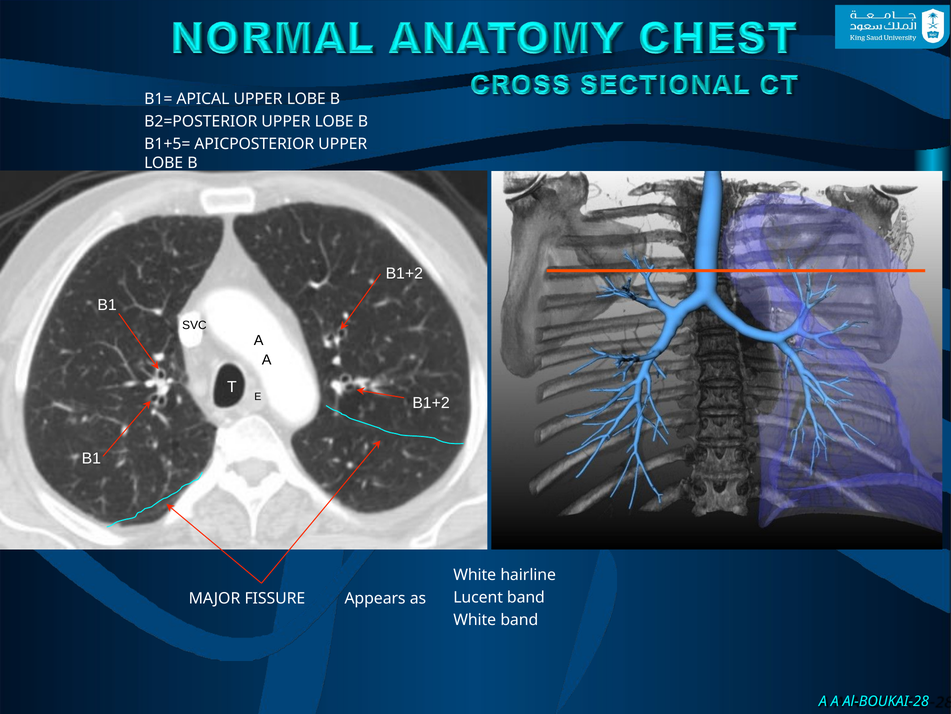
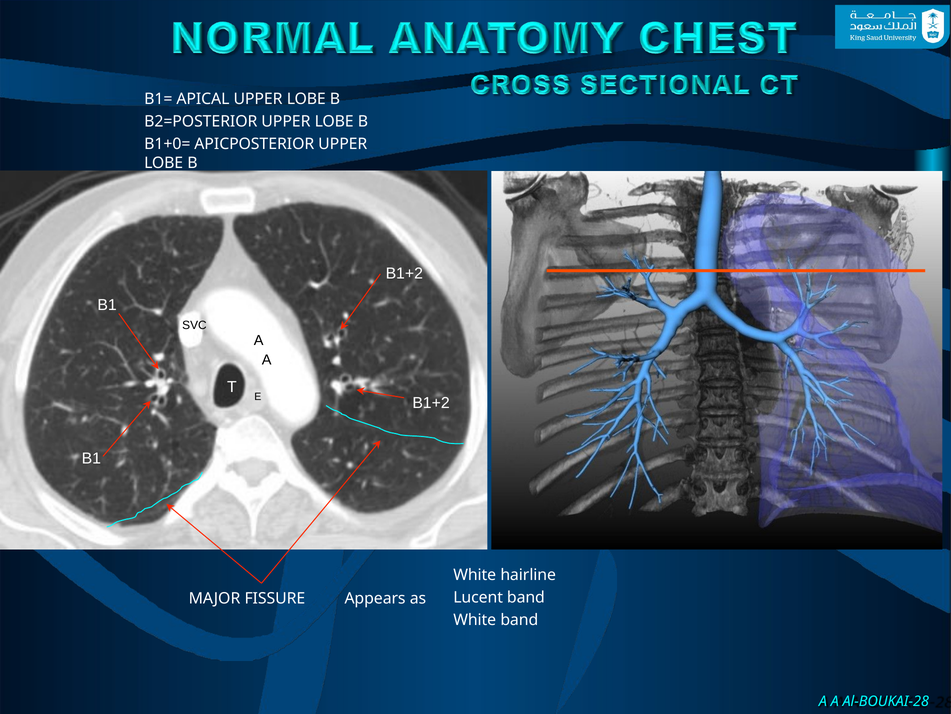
B1+5=: B1+5= -> B1+0=
